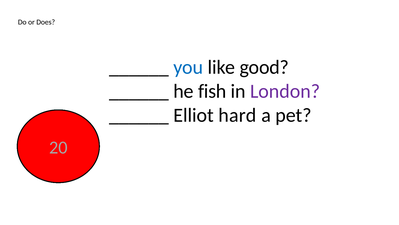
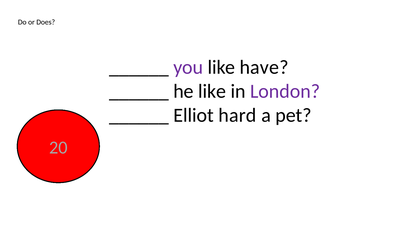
you colour: blue -> purple
good: good -> have
he fish: fish -> like
